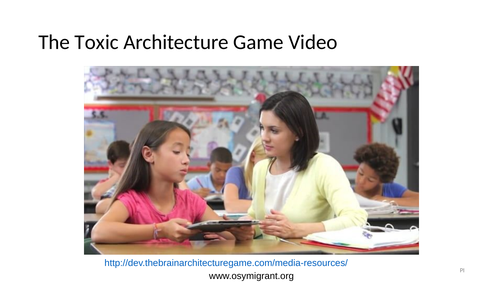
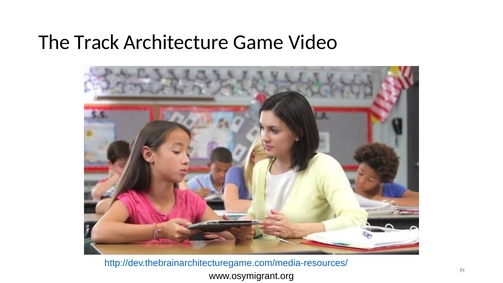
Toxic: Toxic -> Track
